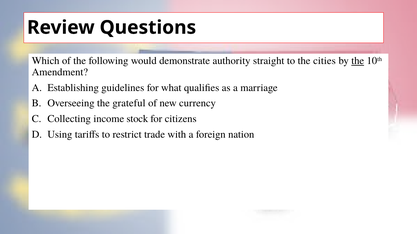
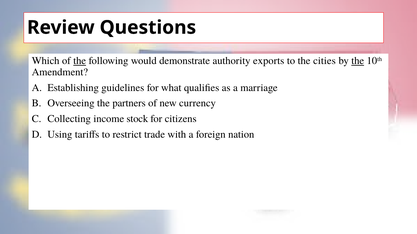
the at (80, 61) underline: none -> present
straight: straight -> exports
grateful: grateful -> partners
